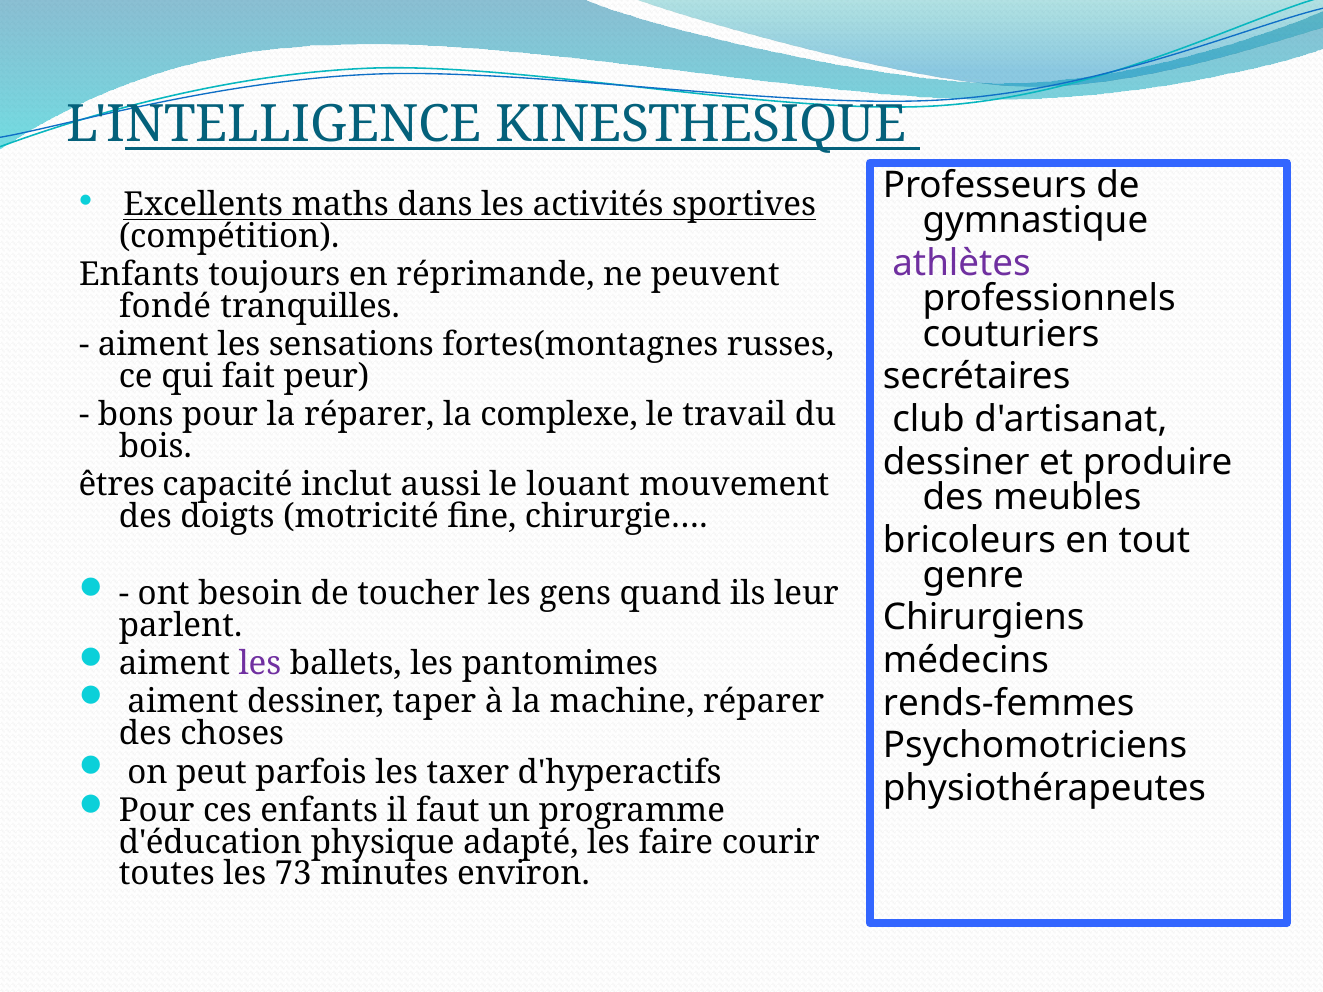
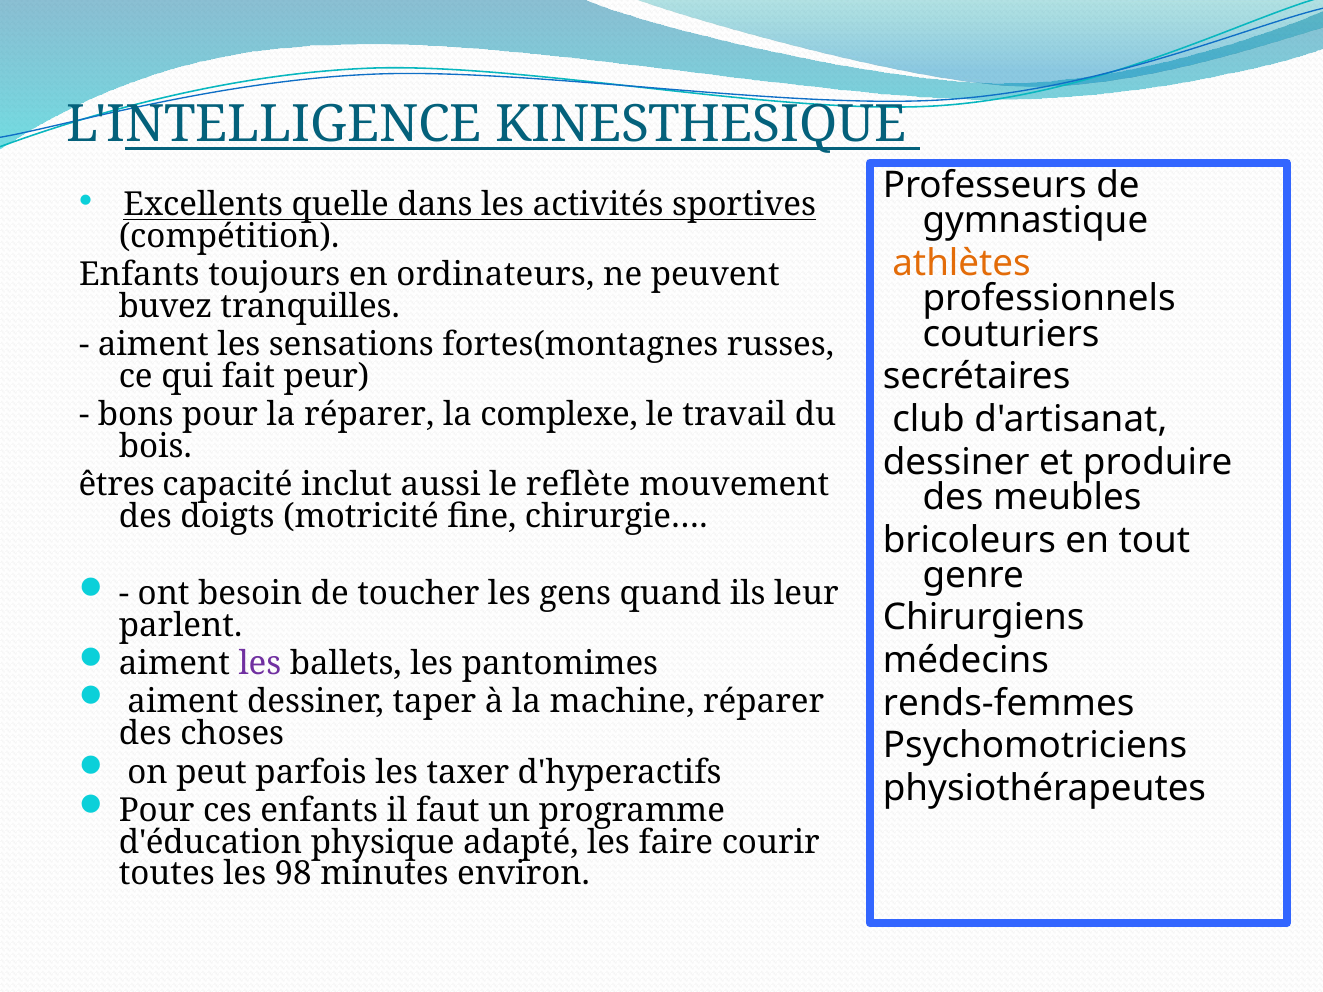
maths: maths -> quelle
athlètes colour: purple -> orange
réprimande: réprimande -> ordinateurs
fondé: fondé -> buvez
louant: louant -> reflète
73: 73 -> 98
